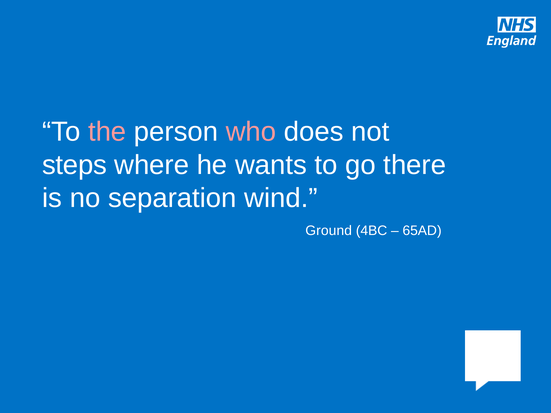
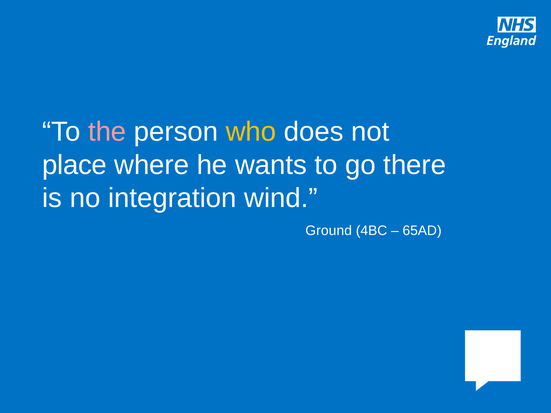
who colour: pink -> yellow
steps: steps -> place
separation: separation -> integration
